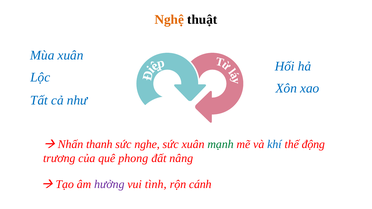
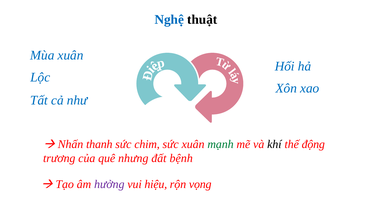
Nghệ colour: orange -> blue
nghe: nghe -> chim
khí colour: blue -> black
phong: phong -> nhưng
nâng: nâng -> bệnh
tình: tình -> hiệu
cánh: cánh -> vọng
